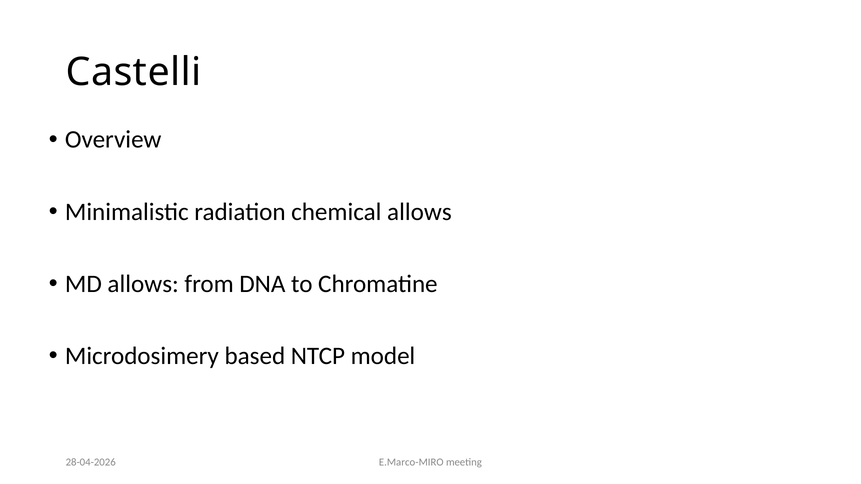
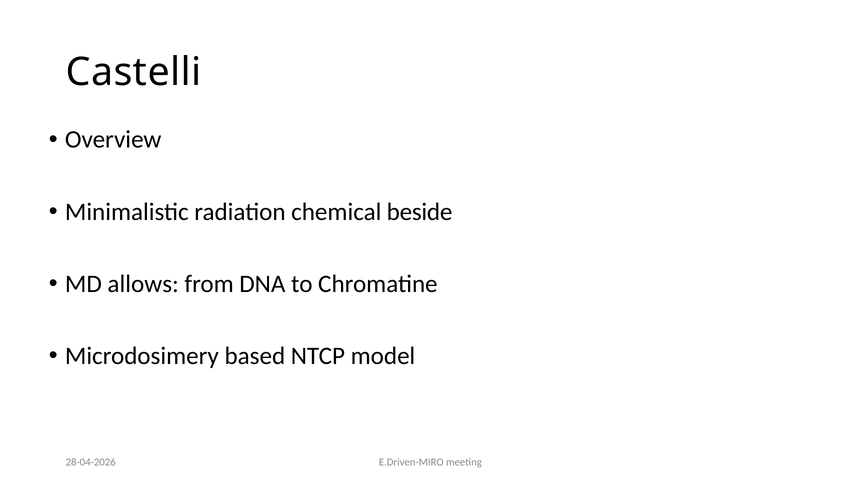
chemical allows: allows -> beside
E.Marco-MIRO: E.Marco-MIRO -> E.Driven-MIRO
